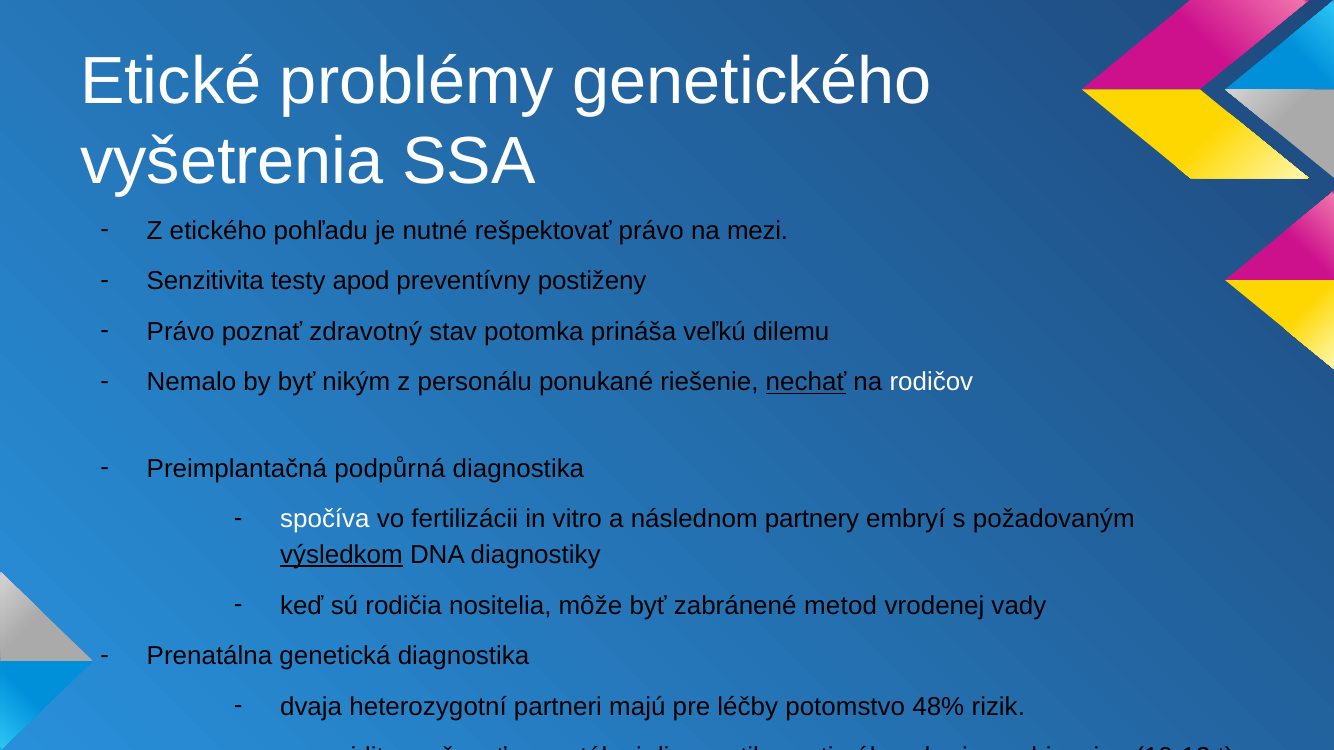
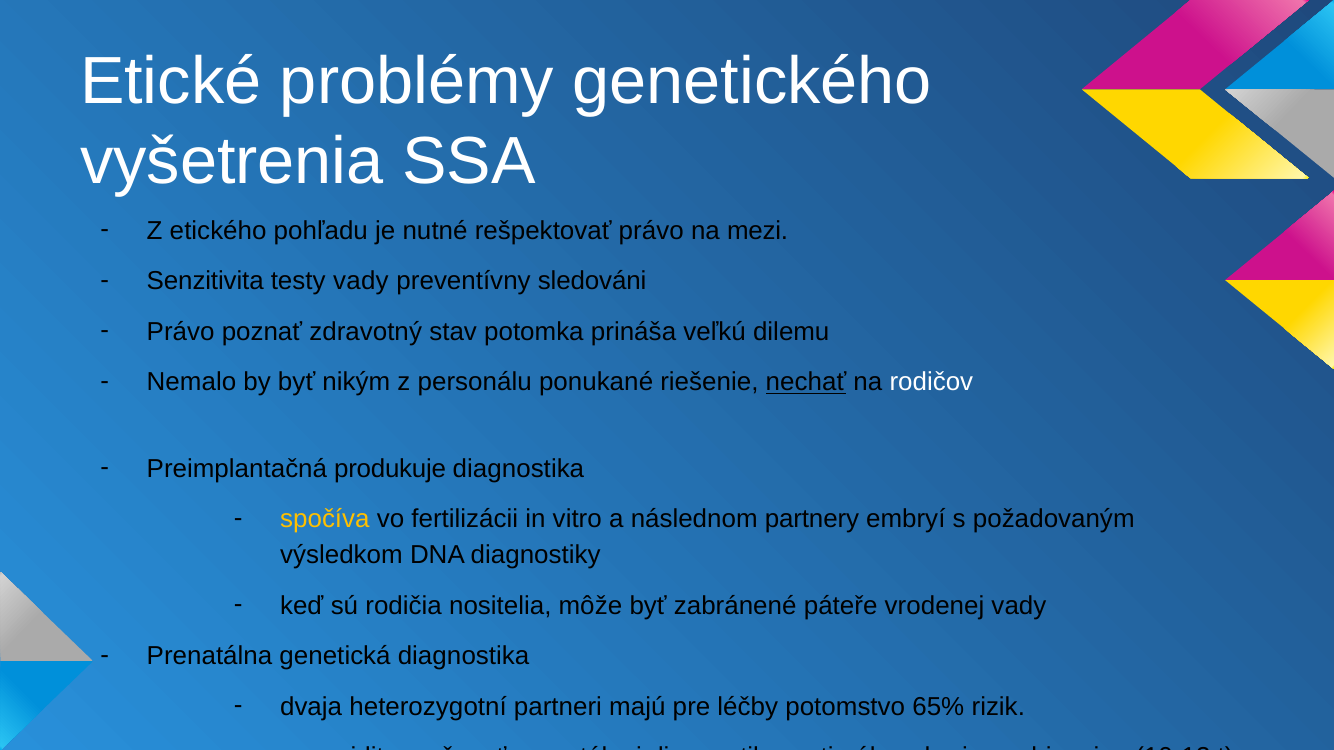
testy apod: apod -> vady
postiženy: postiženy -> sledováni
podpůrná: podpůrná -> produkuje
spočíva colour: white -> yellow
výsledkom underline: present -> none
metod: metod -> páteře
48%: 48% -> 65%
